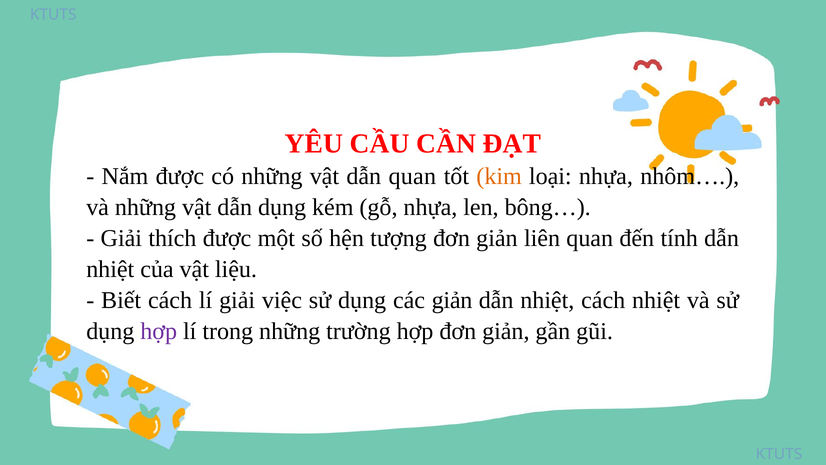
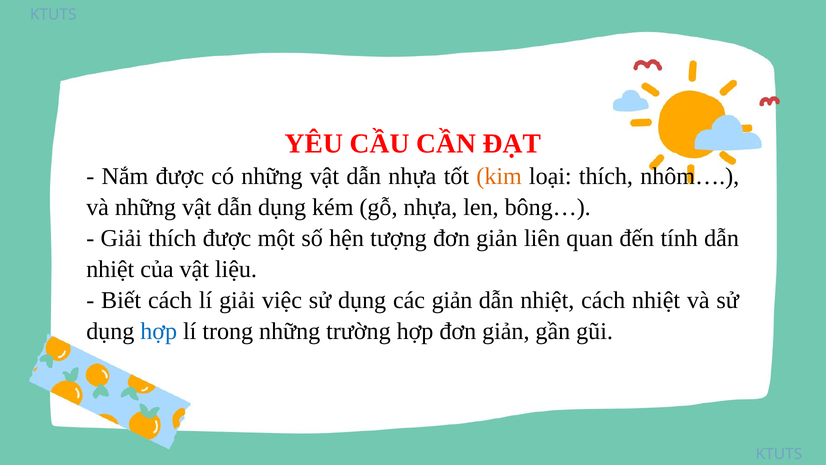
dẫn quan: quan -> nhựa
loại nhựa: nhựa -> thích
hợp at (159, 331) colour: purple -> blue
